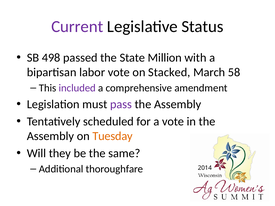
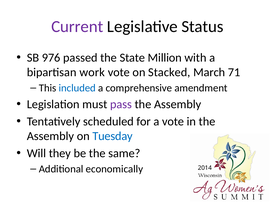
498: 498 -> 976
labor: labor -> work
58: 58 -> 71
included colour: purple -> blue
Tuesday colour: orange -> blue
thoroughfare: thoroughfare -> economically
